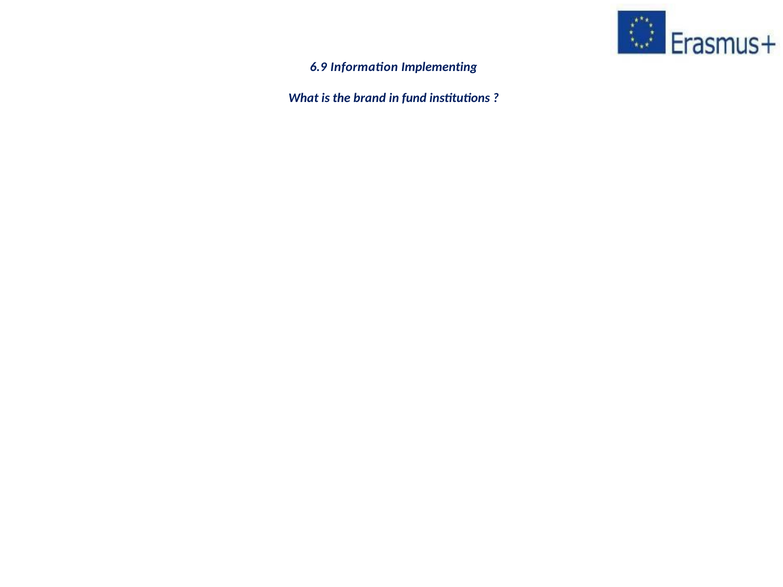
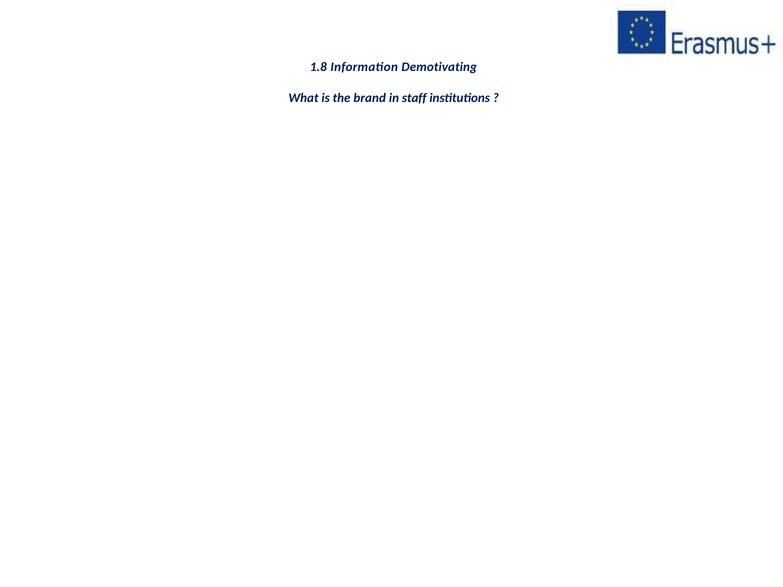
6.9: 6.9 -> 1.8
Implementing: Implementing -> Demotivating
fund: fund -> staff
